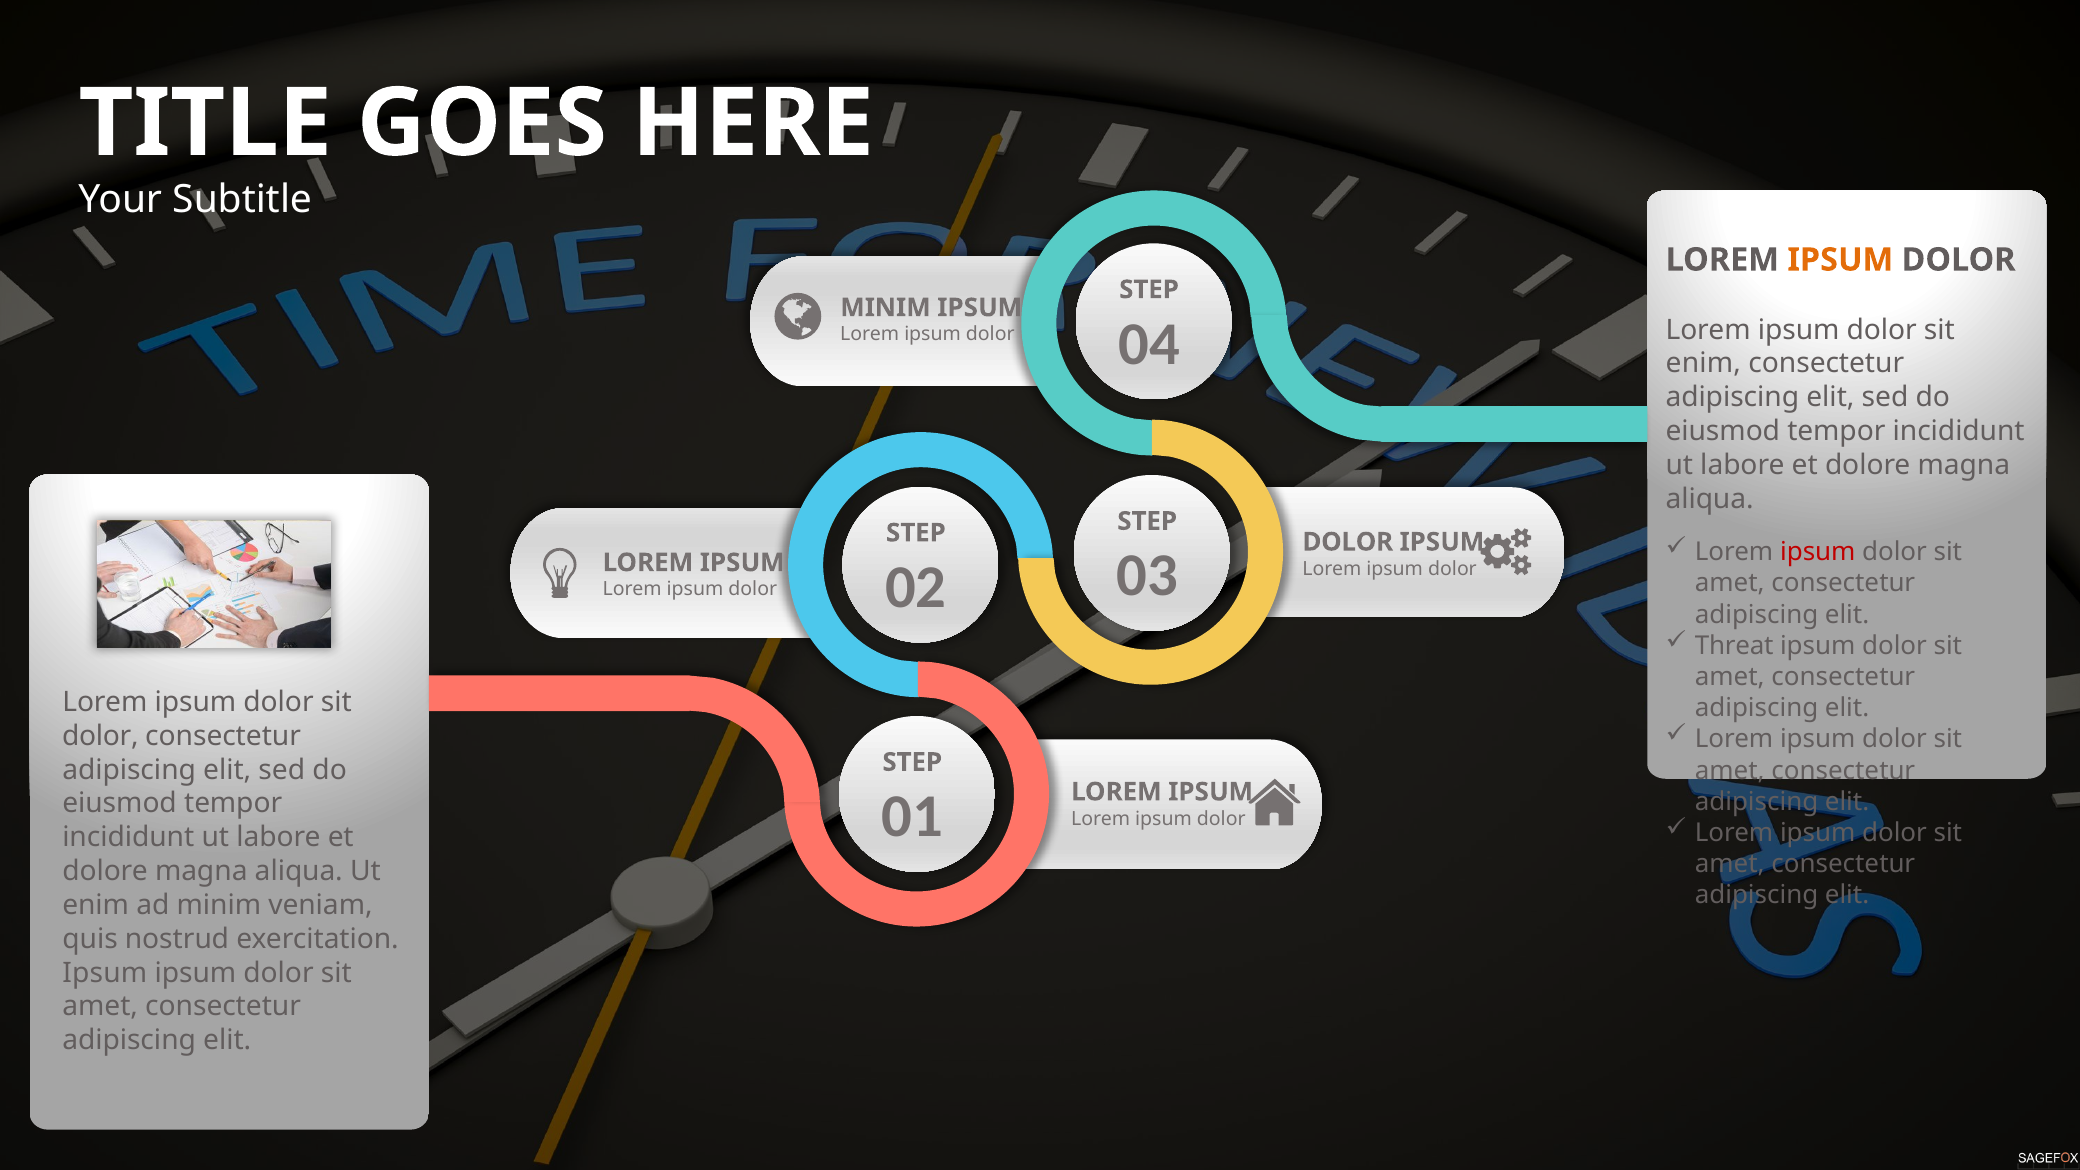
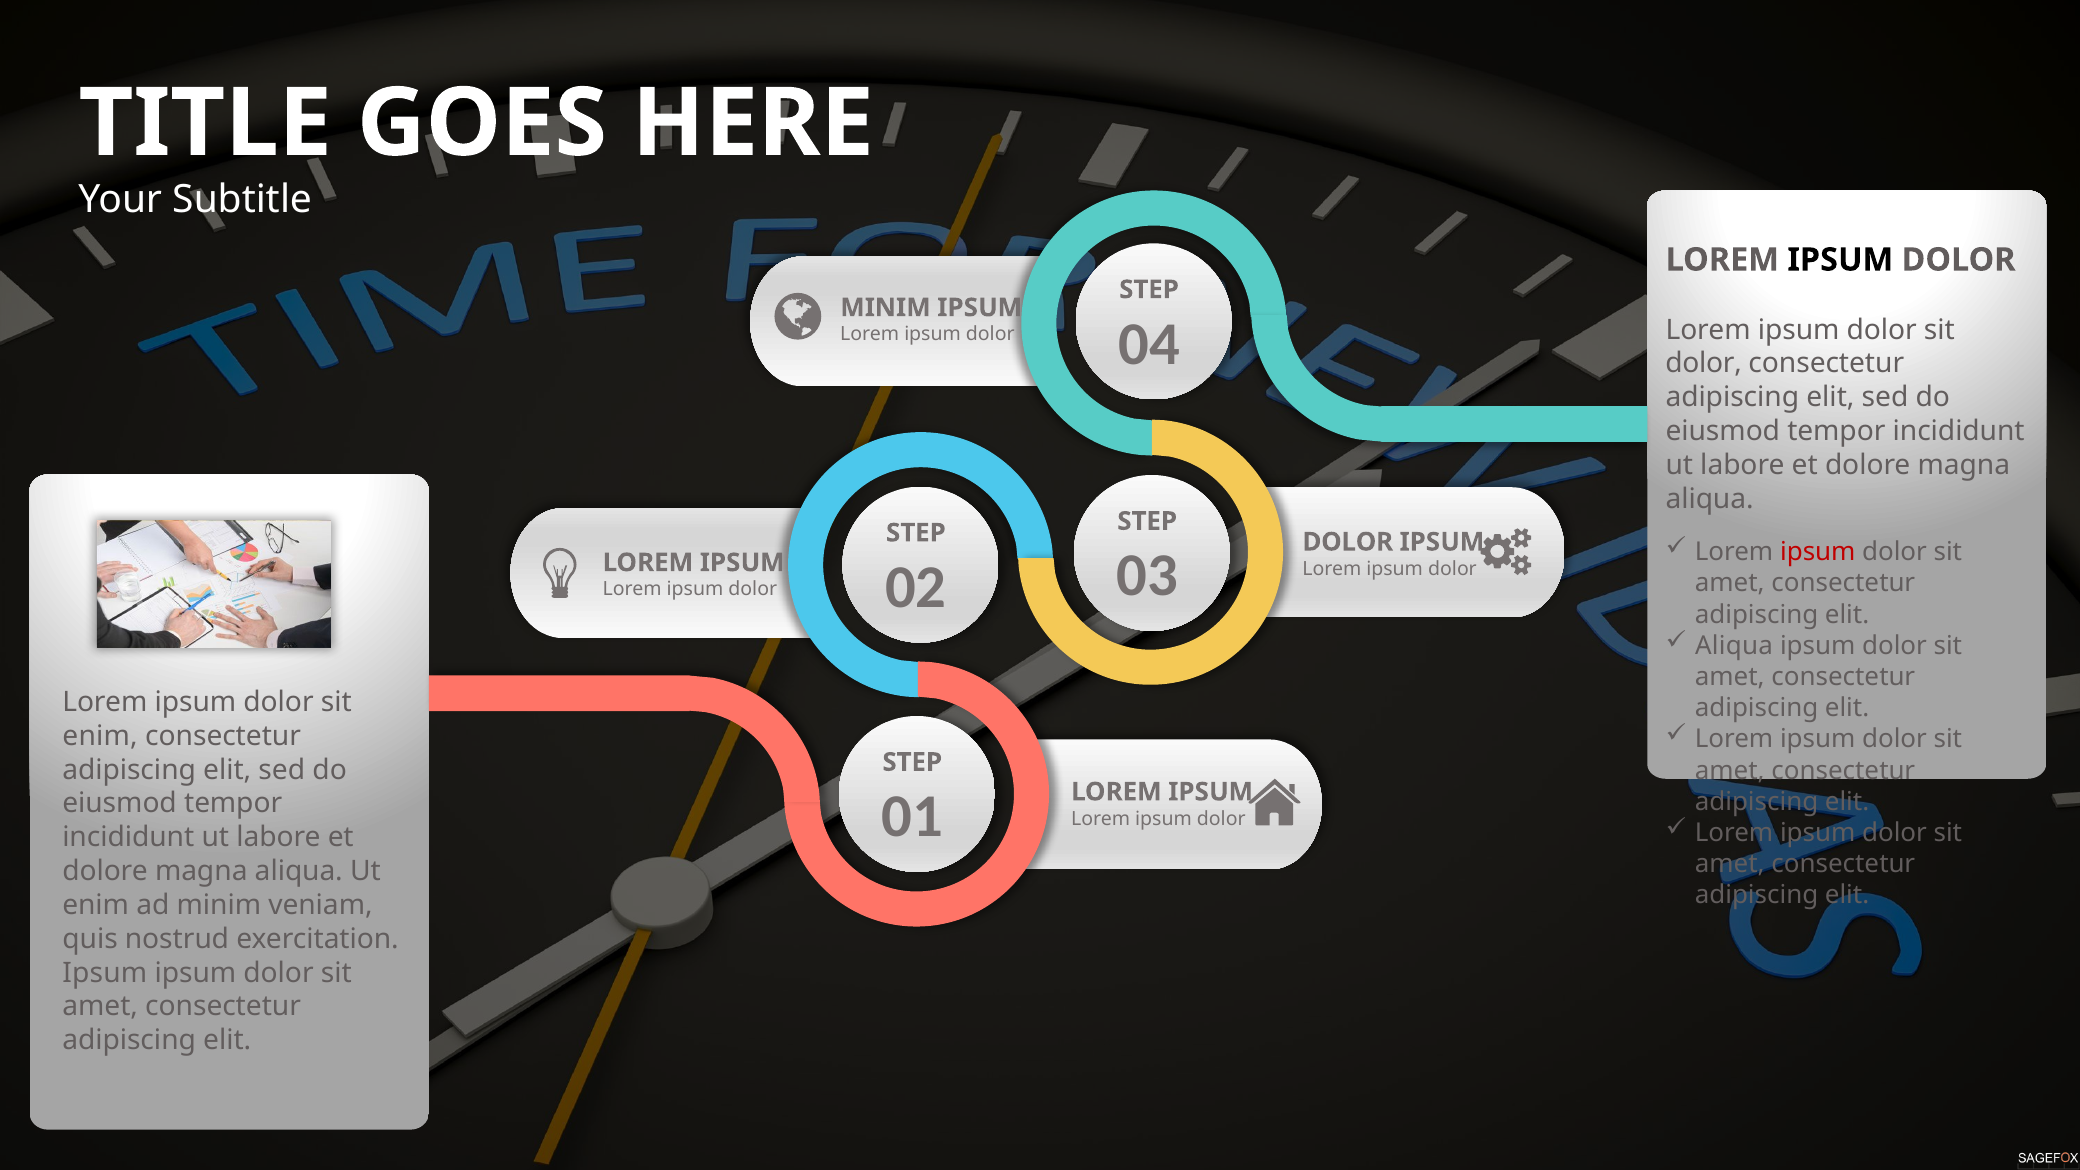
IPSUM at (1840, 260) colour: orange -> black
enim at (1703, 364): enim -> dolor
Threat at (1734, 646): Threat -> Aliqua
dolor at (100, 736): dolor -> enim
